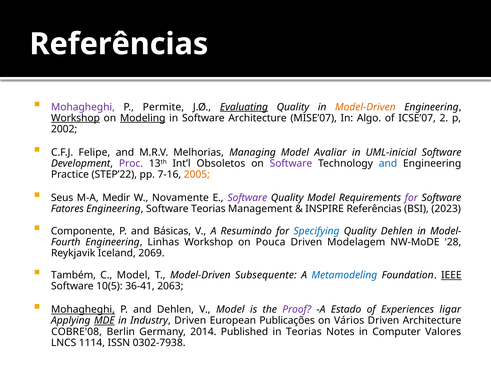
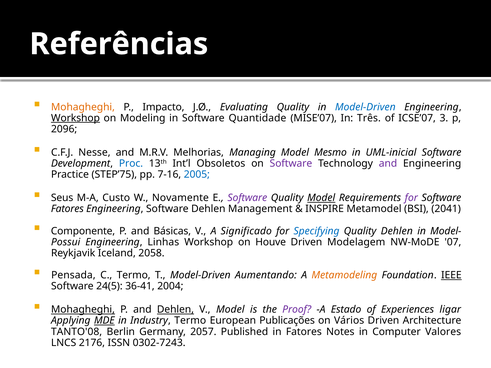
Mohagheghi at (83, 107) colour: purple -> orange
Permite: Permite -> Impacto
Evaluating underline: present -> none
Model-Driven at (365, 107) colour: orange -> blue
Modeling underline: present -> none
Software Architecture: Architecture -> Quantidade
Algo: Algo -> Três
2: 2 -> 3
2002: 2002 -> 2096
Felipe: Felipe -> Nesse
Avaliar: Avaliar -> Mesmo
Proc colour: purple -> blue
and at (388, 164) colour: blue -> purple
STEP’22: STEP’22 -> STEP’75
2005 colour: orange -> blue
Medir: Medir -> Custo
Model at (321, 198) underline: none -> present
Software Teorias: Teorias -> Dehlen
INSPIRE Referências: Referências -> Metamodel
2023: 2023 -> 2041
Resumindo: Resumindo -> Significado
Fourth: Fourth -> Possui
Pouca: Pouca -> Houve
28: 28 -> 07
2069: 2069 -> 2058
Também: Também -> Pensada
C Model: Model -> Termo
Subsequente: Subsequente -> Aumentando
Metamodeling colour: blue -> orange
10(5: 10(5 -> 24(5
2063: 2063 -> 2004
Dehlen at (175, 310) underline: none -> present
Industry Driven: Driven -> Termo
COBRE'08: COBRE'08 -> TANTO'08
2014: 2014 -> 2057
in Teorias: Teorias -> Fatores
1114: 1114 -> 2176
0302-7938: 0302-7938 -> 0302-7243
